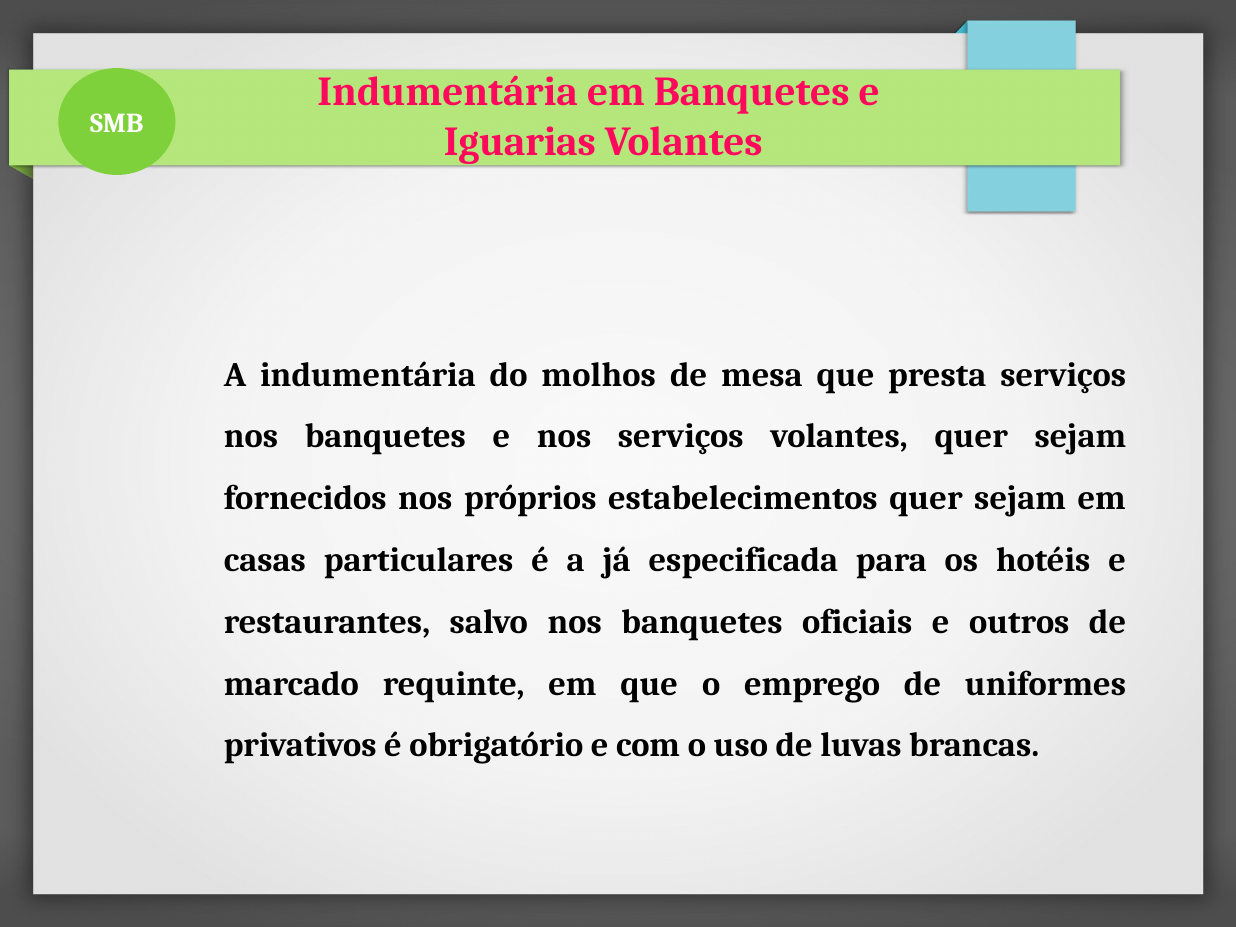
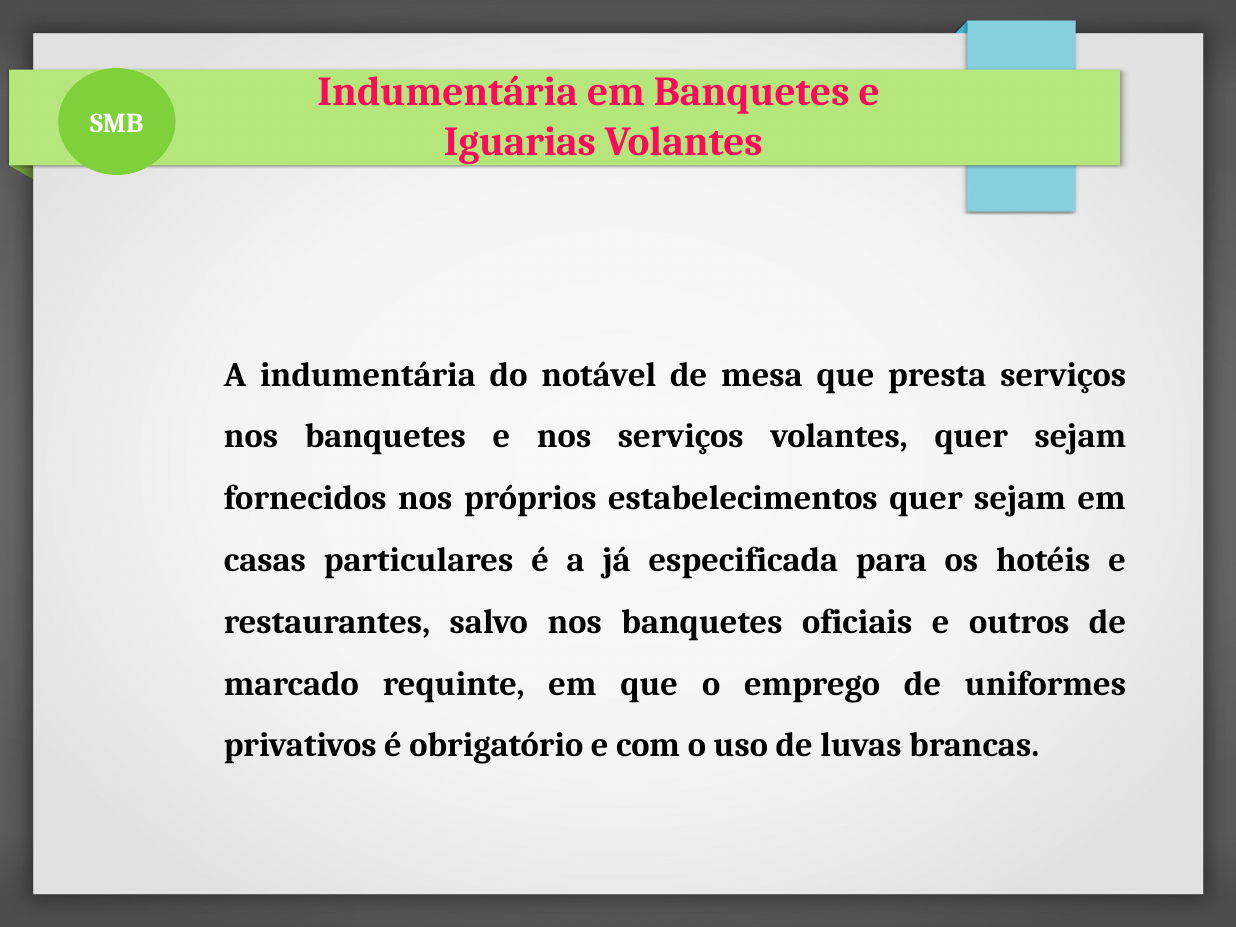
molhos: molhos -> notável
